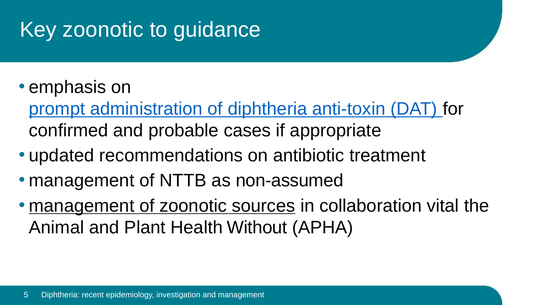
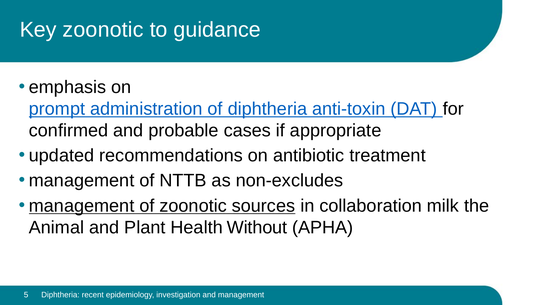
non-assumed: non-assumed -> non-excludes
vital: vital -> milk
